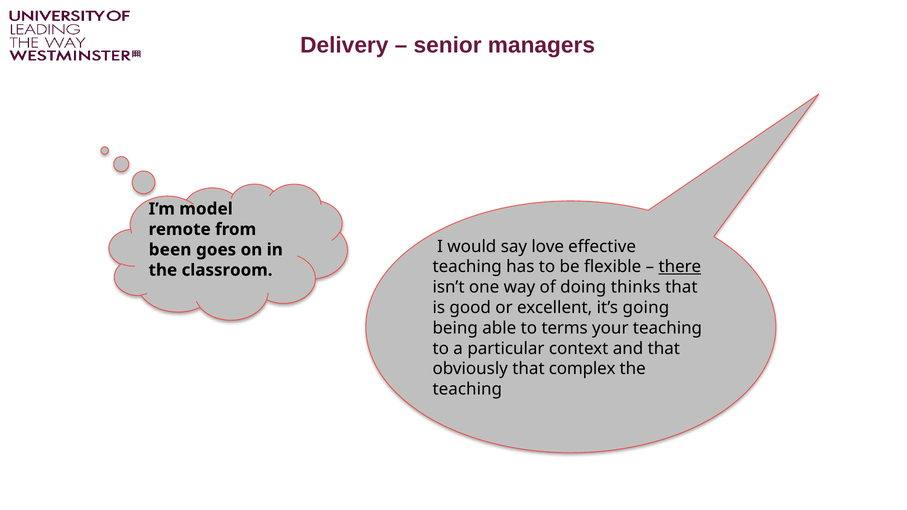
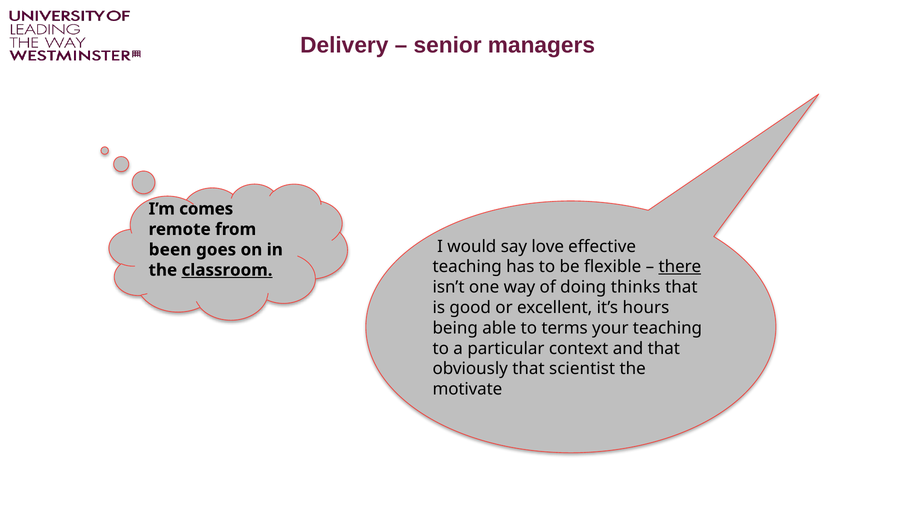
model: model -> comes
classroom underline: none -> present
going: going -> hours
complex: complex -> scientist
teaching at (467, 389): teaching -> motivate
